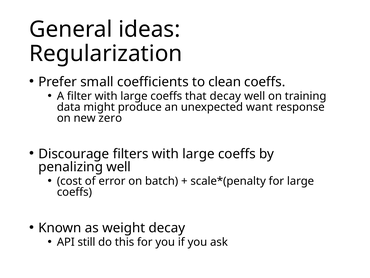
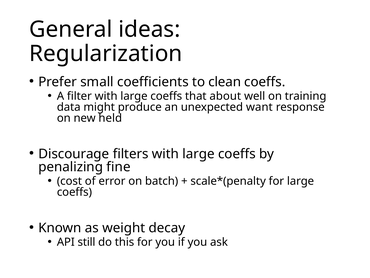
that decay: decay -> about
zero: zero -> held
penalizing well: well -> fine
